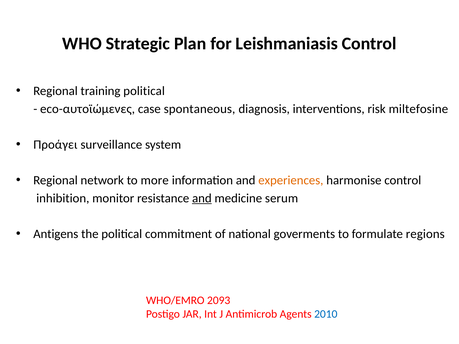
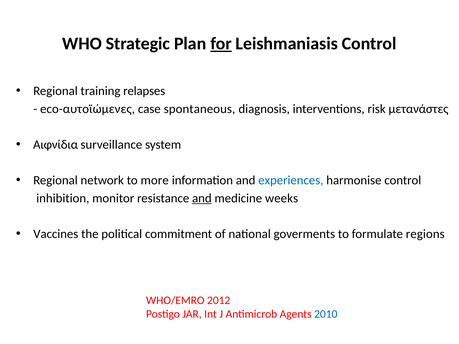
for underline: none -> present
training political: political -> relapses
miltefosine: miltefosine -> μετανάστες
Προάγει: Προάγει -> Αιφνίδια
experiences colour: orange -> blue
serum: serum -> weeks
Antigens: Antigens -> Vaccines
2093: 2093 -> 2012
